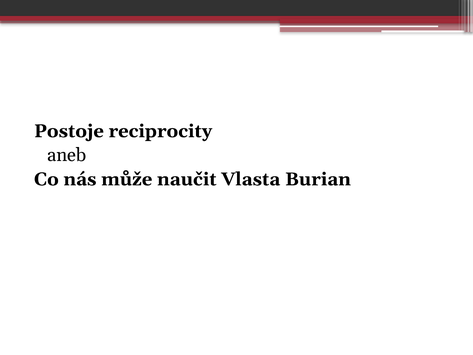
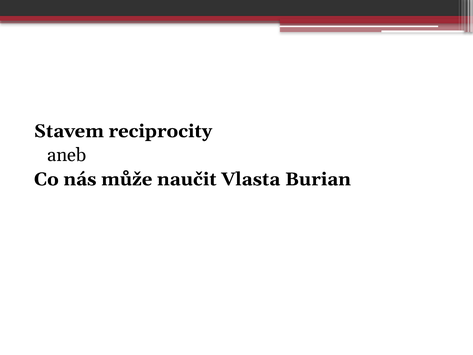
Postoje: Postoje -> Stavem
